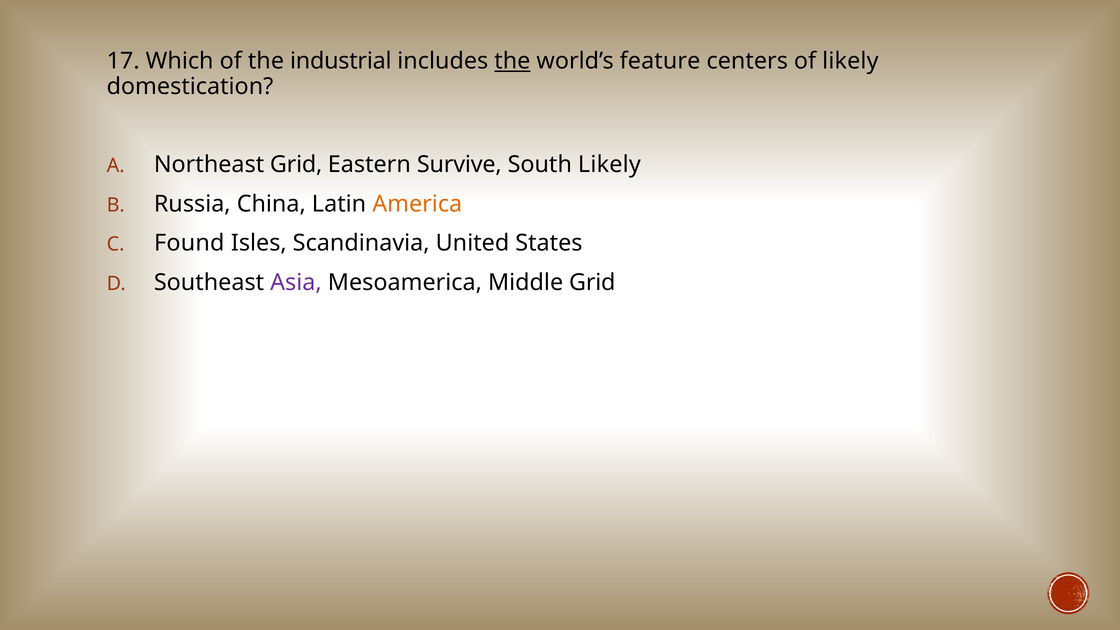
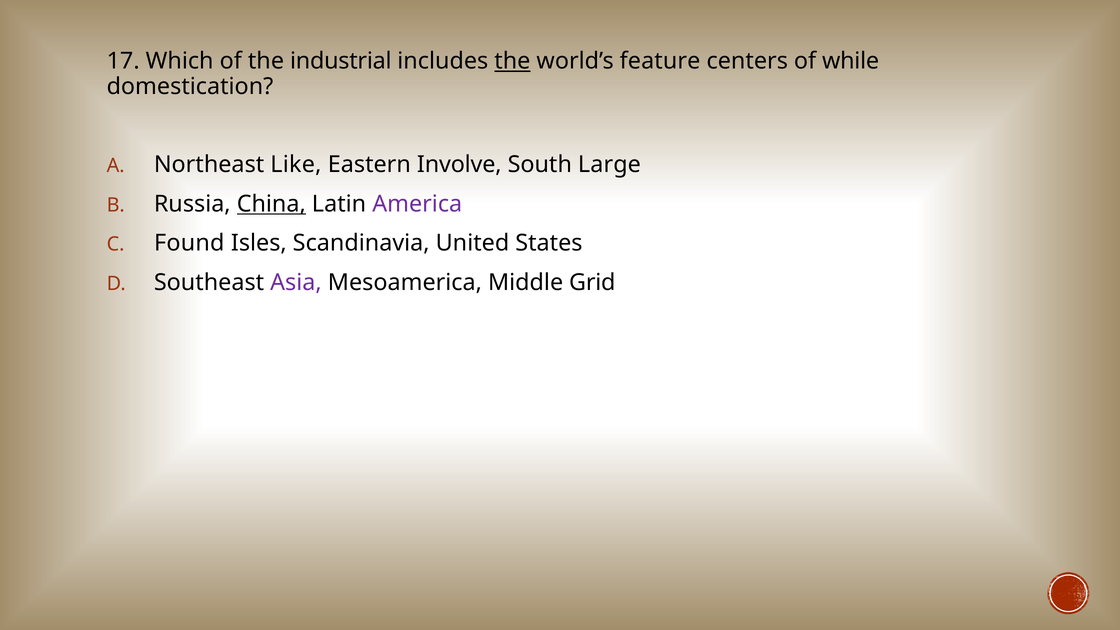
of likely: likely -> while
Northeast Grid: Grid -> Like
Survive: Survive -> Involve
South Likely: Likely -> Large
China underline: none -> present
America colour: orange -> purple
